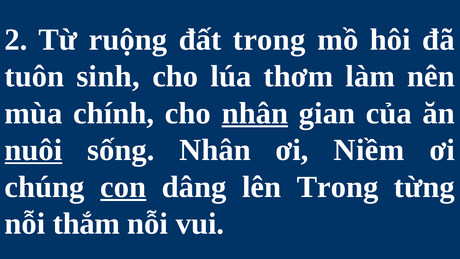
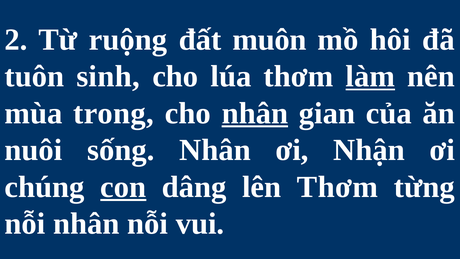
đất trong: trong -> muôn
làm underline: none -> present
chính: chính -> trong
nuôi underline: present -> none
Niềm: Niềm -> Nhận
lên Trong: Trong -> Thơm
nỗi thắm: thắm -> nhân
